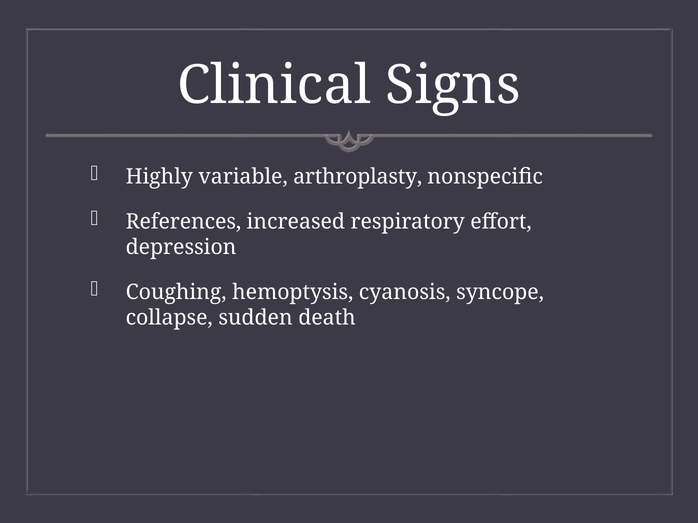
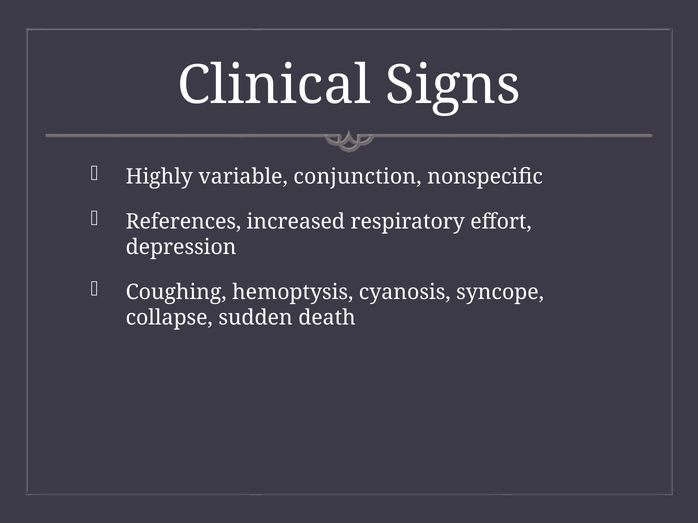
arthroplasty: arthroplasty -> conjunction
